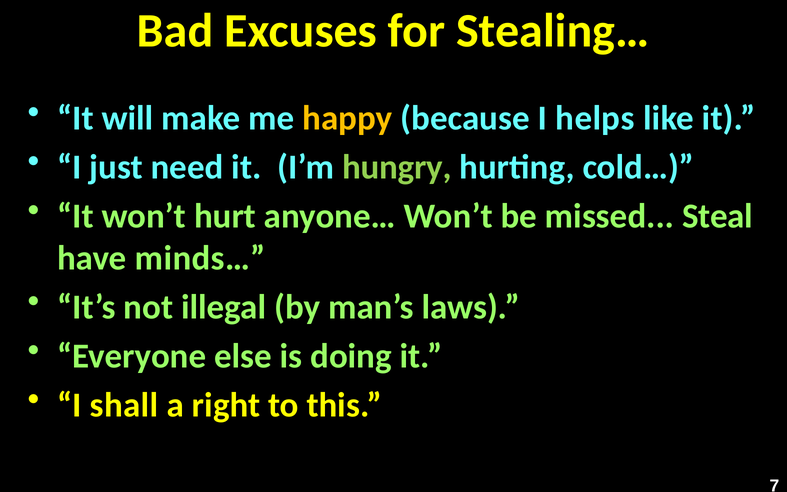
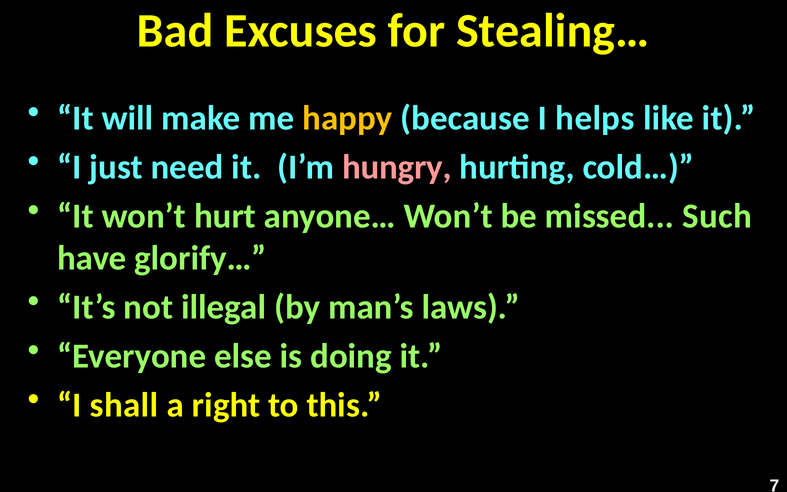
hungry colour: light green -> pink
Steal: Steal -> Such
minds…: minds… -> glorify…
